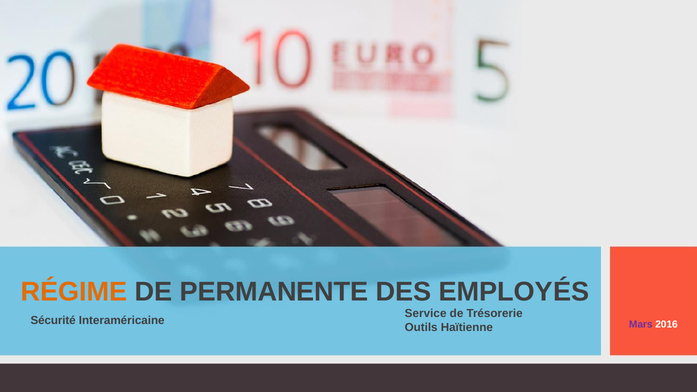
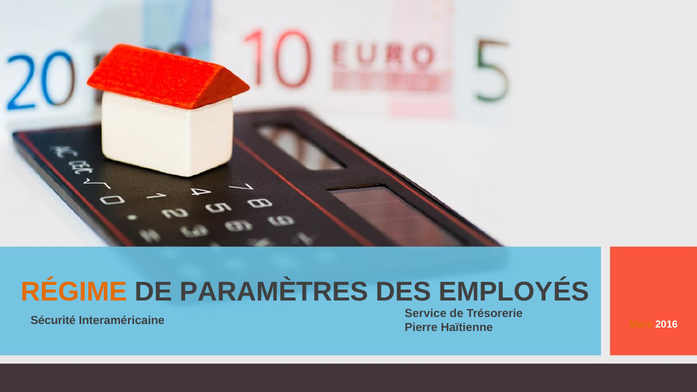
PERMANENTE: PERMANENTE -> PARAMÈTRES
Outils: Outils -> Pierre
Mars colour: purple -> orange
